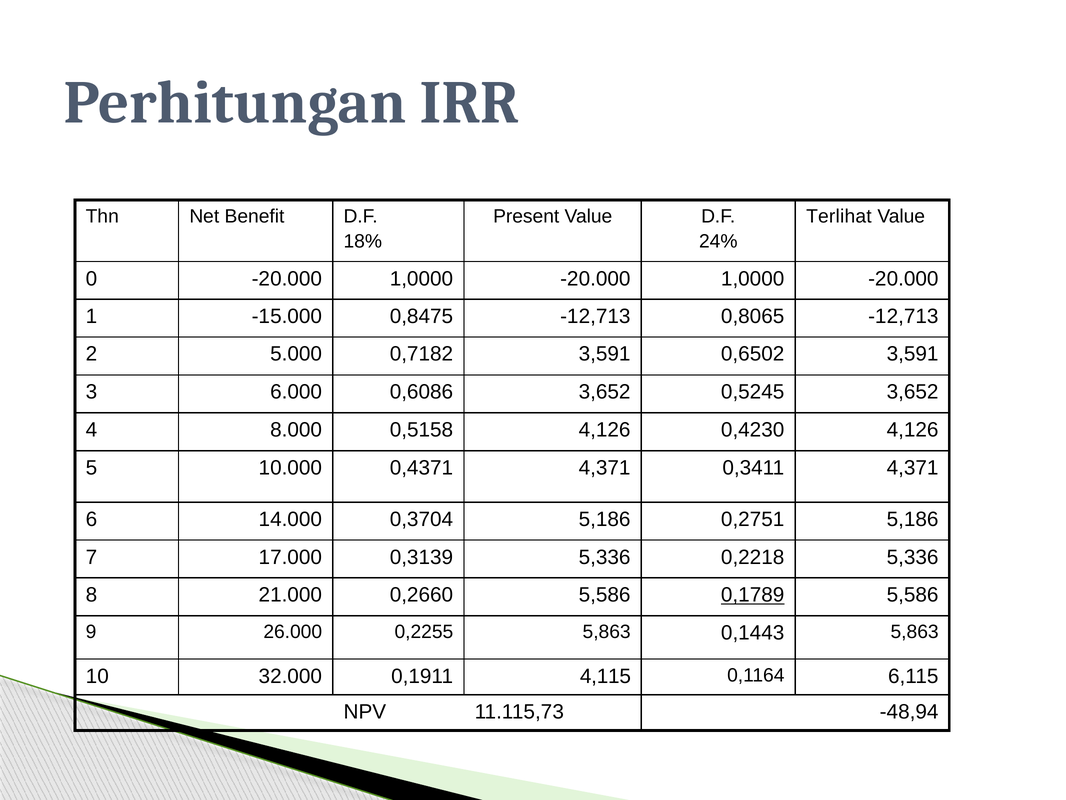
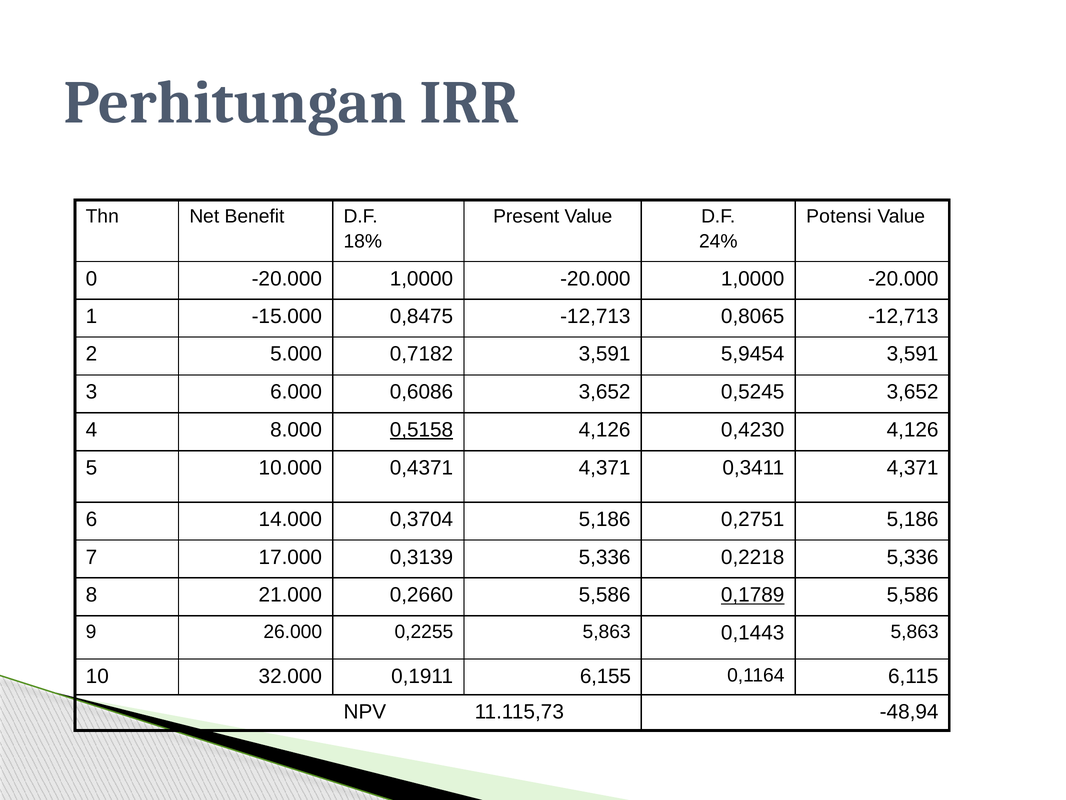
Terlihat: Terlihat -> Potensi
0,6502: 0,6502 -> 5,9454
0,5158 underline: none -> present
4,115: 4,115 -> 6,155
